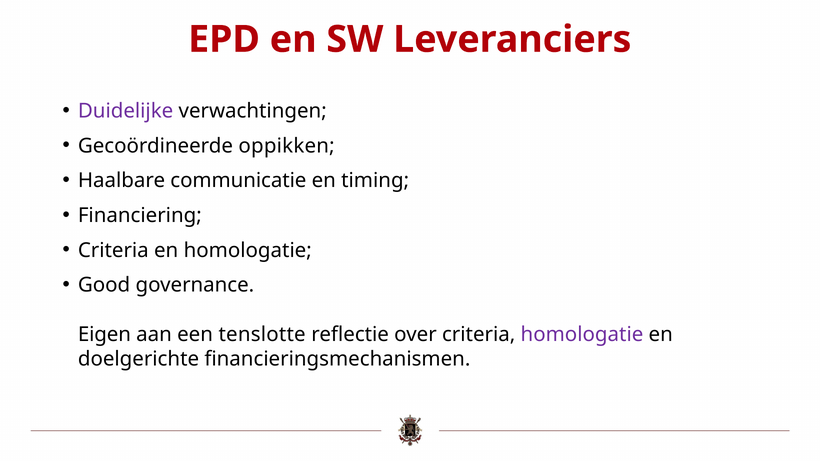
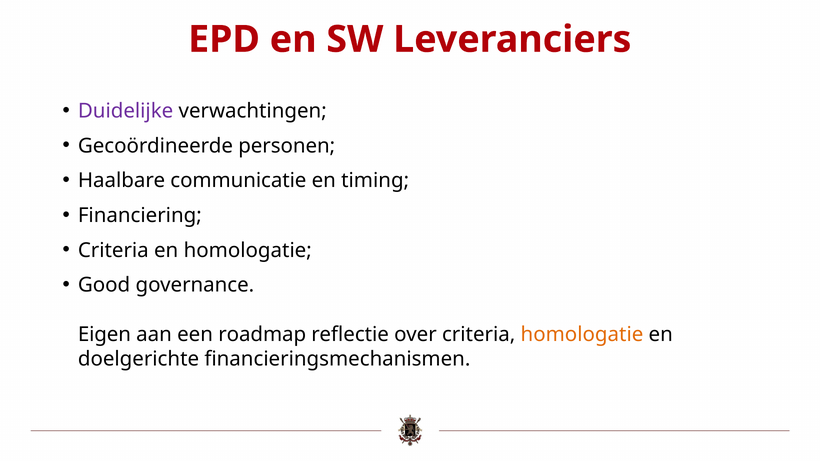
oppikken: oppikken -> personen
tenslotte: tenslotte -> roadmap
homologatie at (582, 334) colour: purple -> orange
